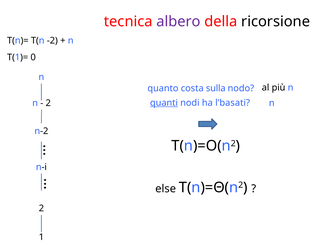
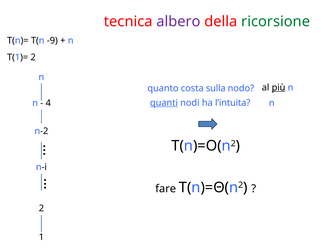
ricorsione colour: black -> green
-2: -2 -> -9
T(1)= 0: 0 -> 2
più underline: none -> present
l’basati: l’basati -> l’intuita
2 at (48, 103): 2 -> 4
else: else -> fare
